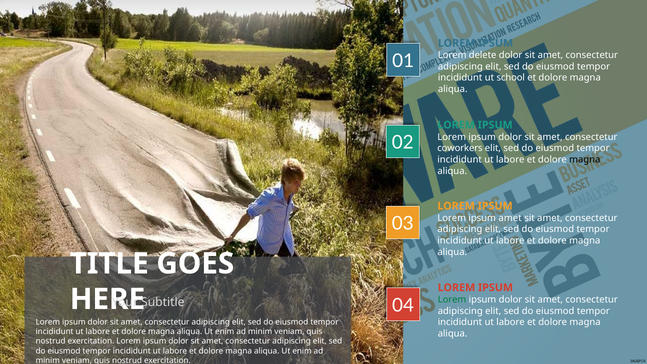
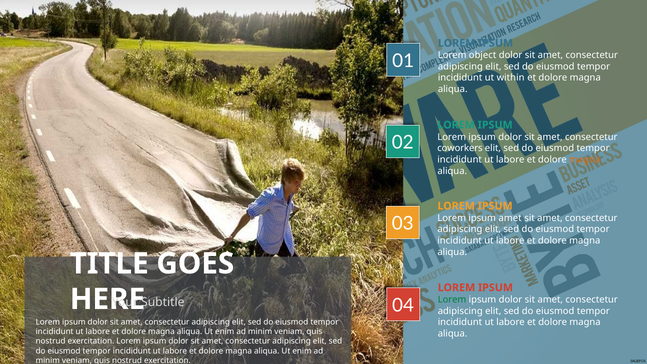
delete: delete -> object
school: school -> within
magna at (585, 160) colour: black -> orange
